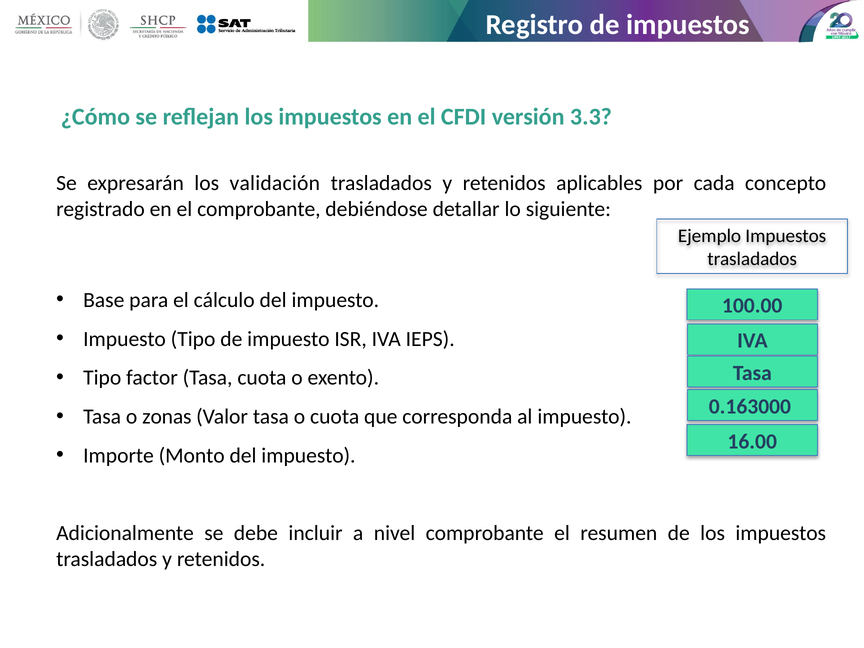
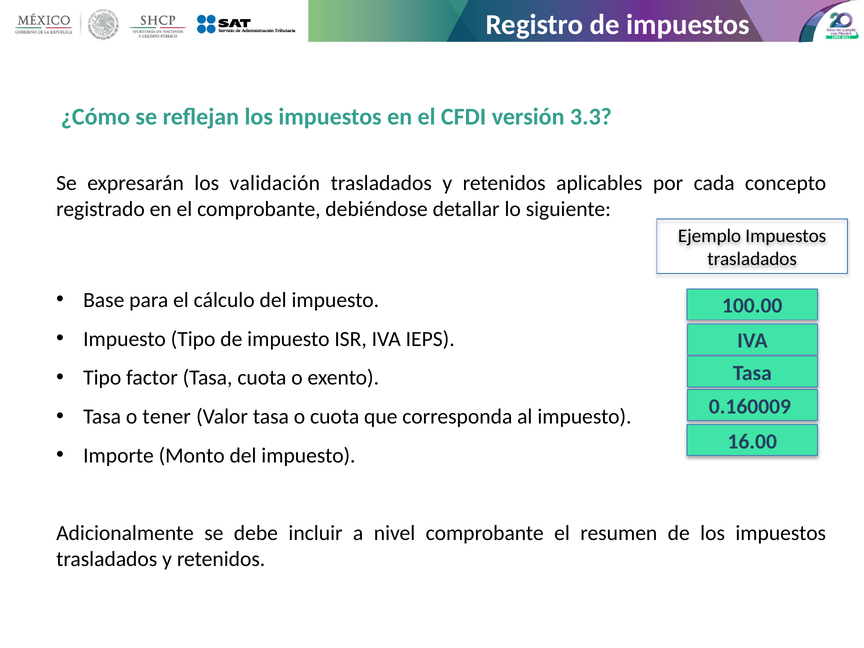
0.163000: 0.163000 -> 0.160009
zonas: zonas -> tener
